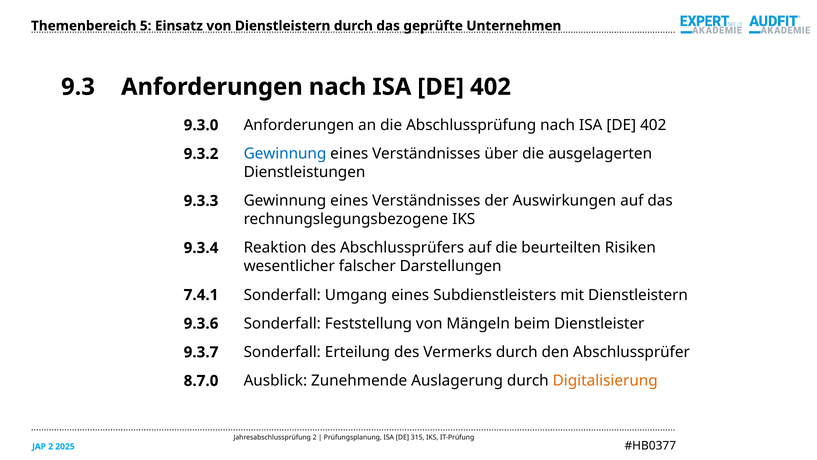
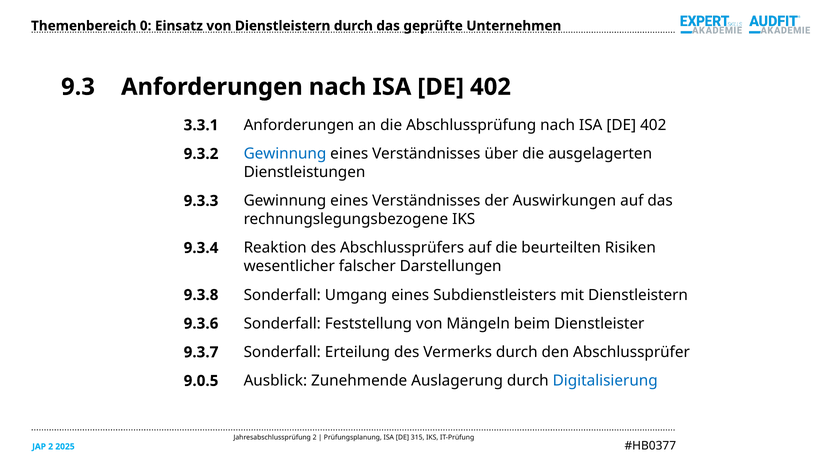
5: 5 -> 0
9.3.0: 9.3.0 -> 3.3.1
7.4.1: 7.4.1 -> 9.3.8
8.7.0: 8.7.0 -> 9.0.5
Digitalisierung colour: orange -> blue
